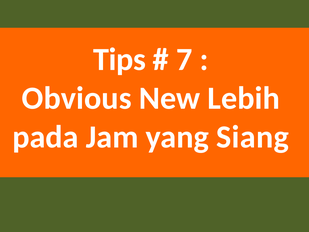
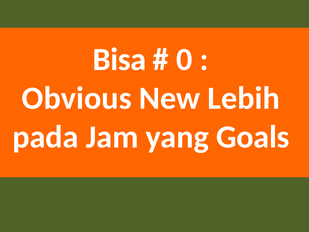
Tips: Tips -> Bisa
7: 7 -> 0
Siang: Siang -> Goals
